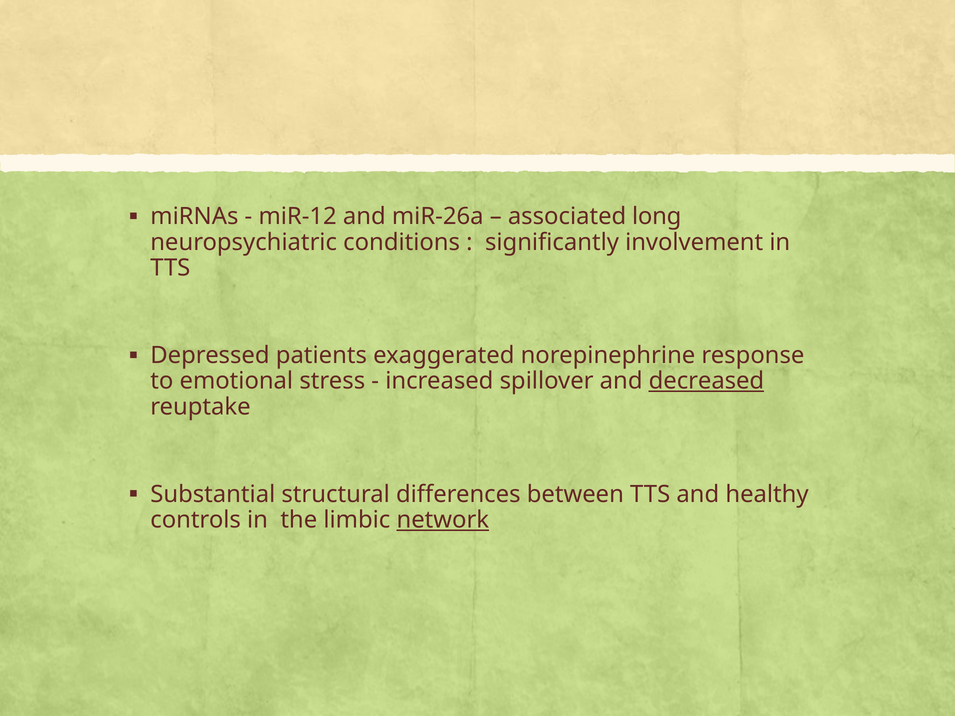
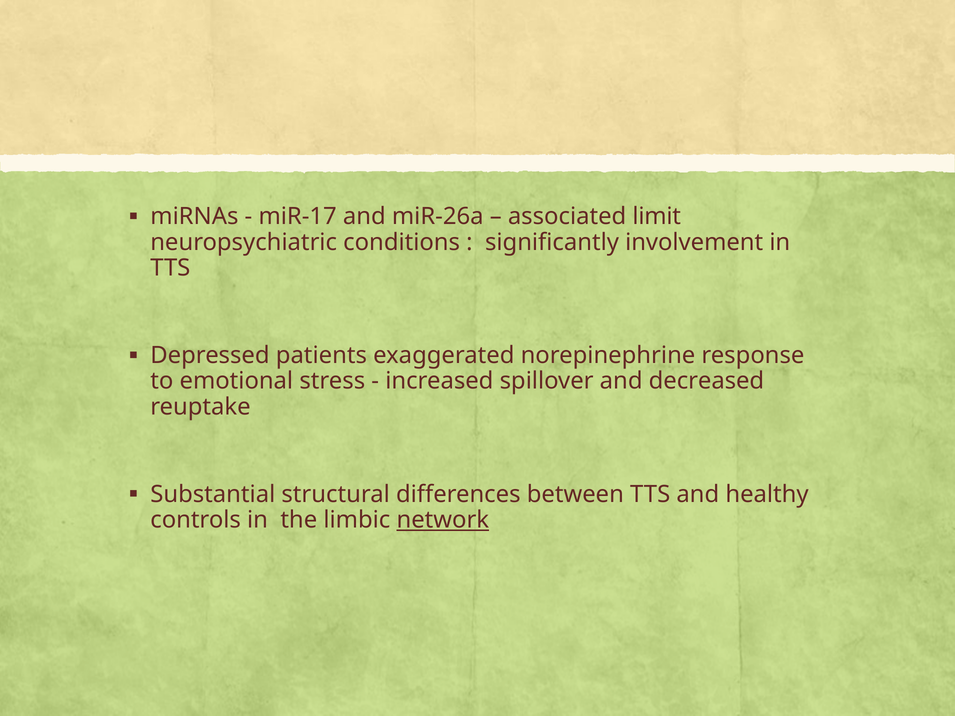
miR-12: miR-12 -> miR-17
long: long -> limit
decreased underline: present -> none
